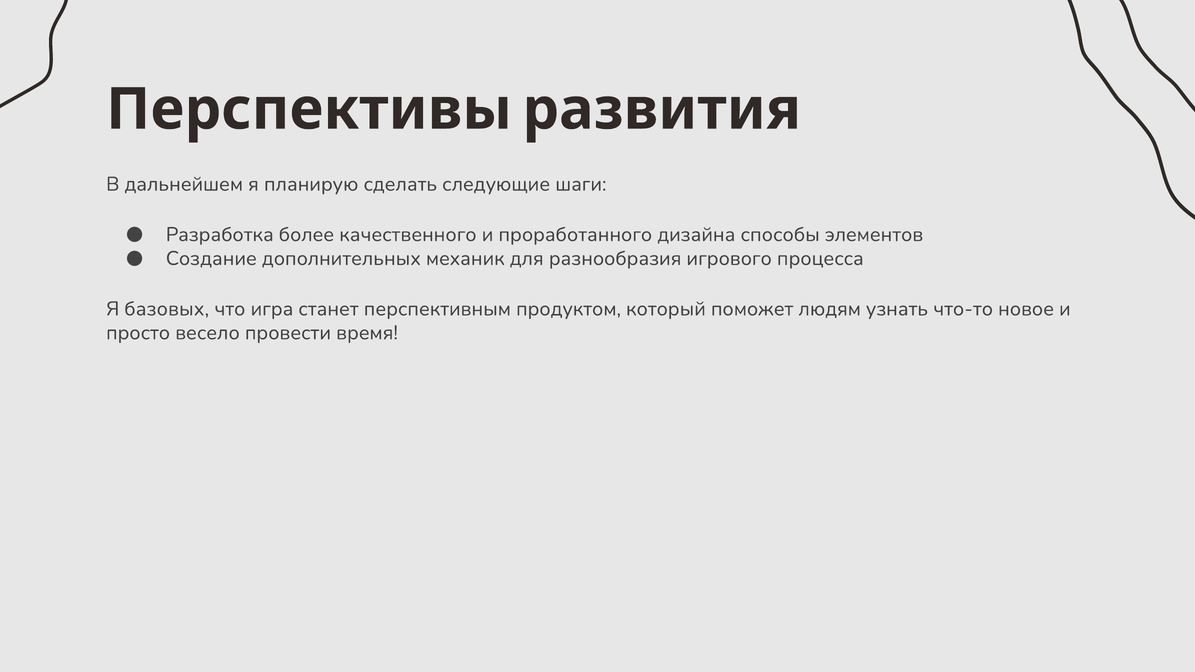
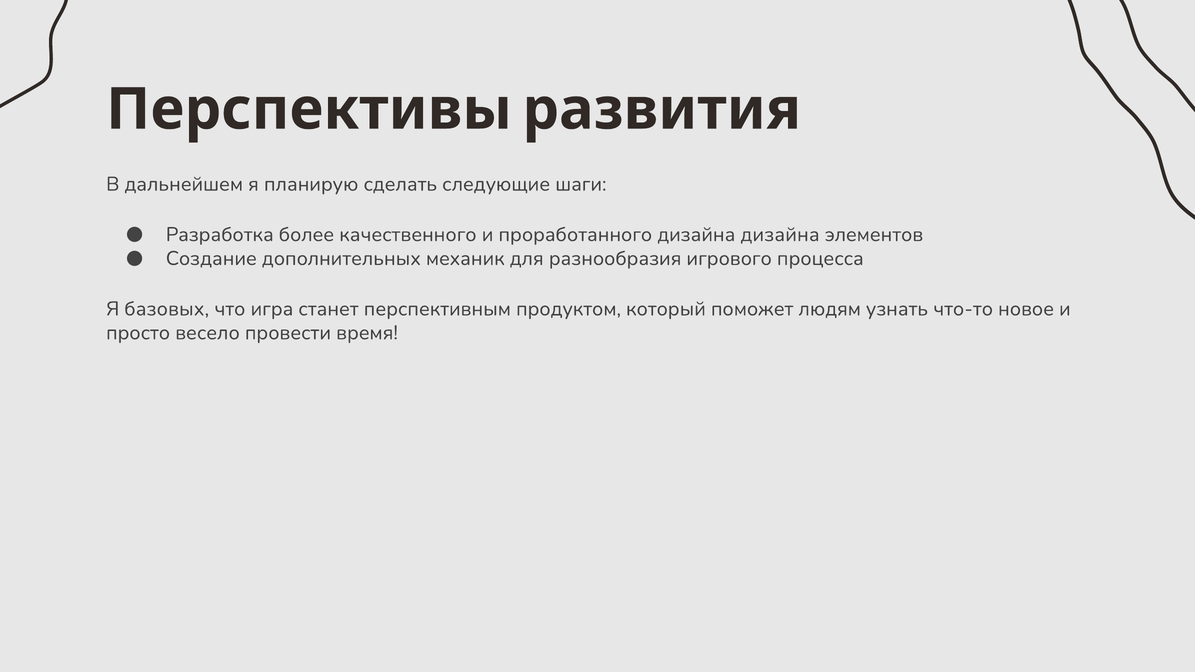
дизайна способы: способы -> дизайна
